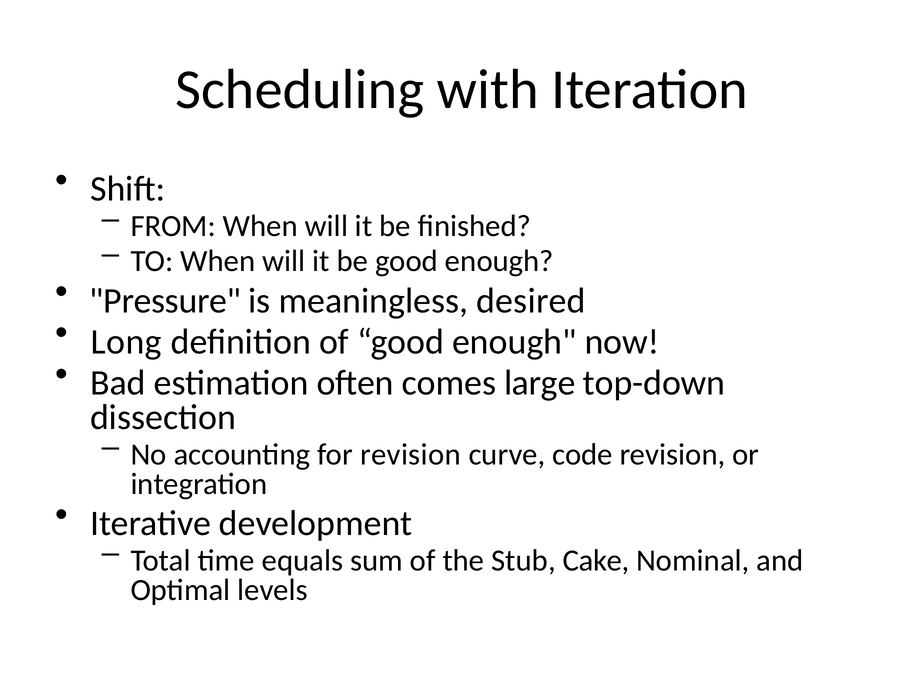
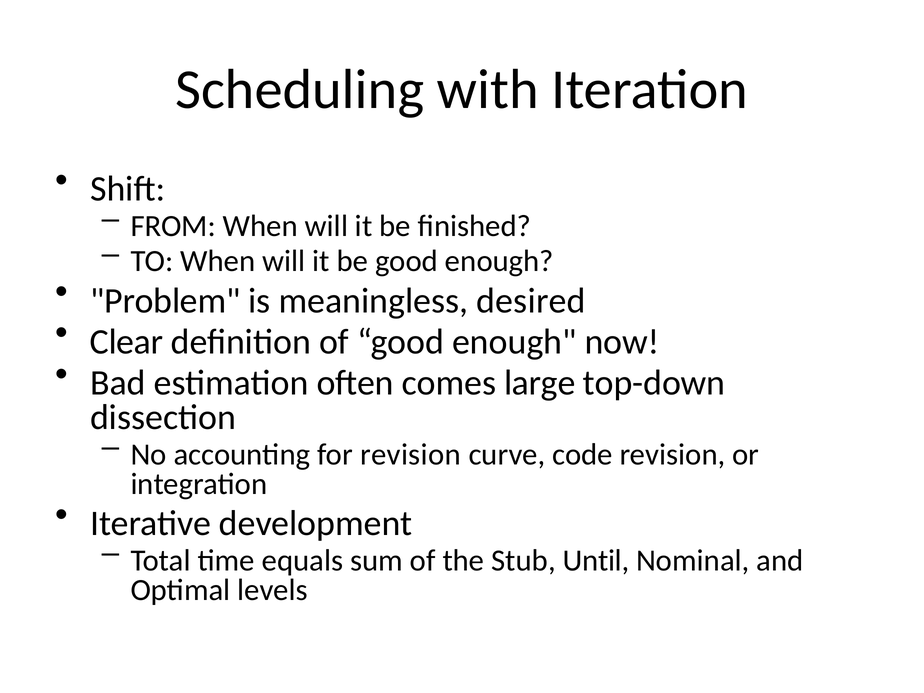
Pressure: Pressure -> Problem
Long: Long -> Clear
Cake: Cake -> Until
